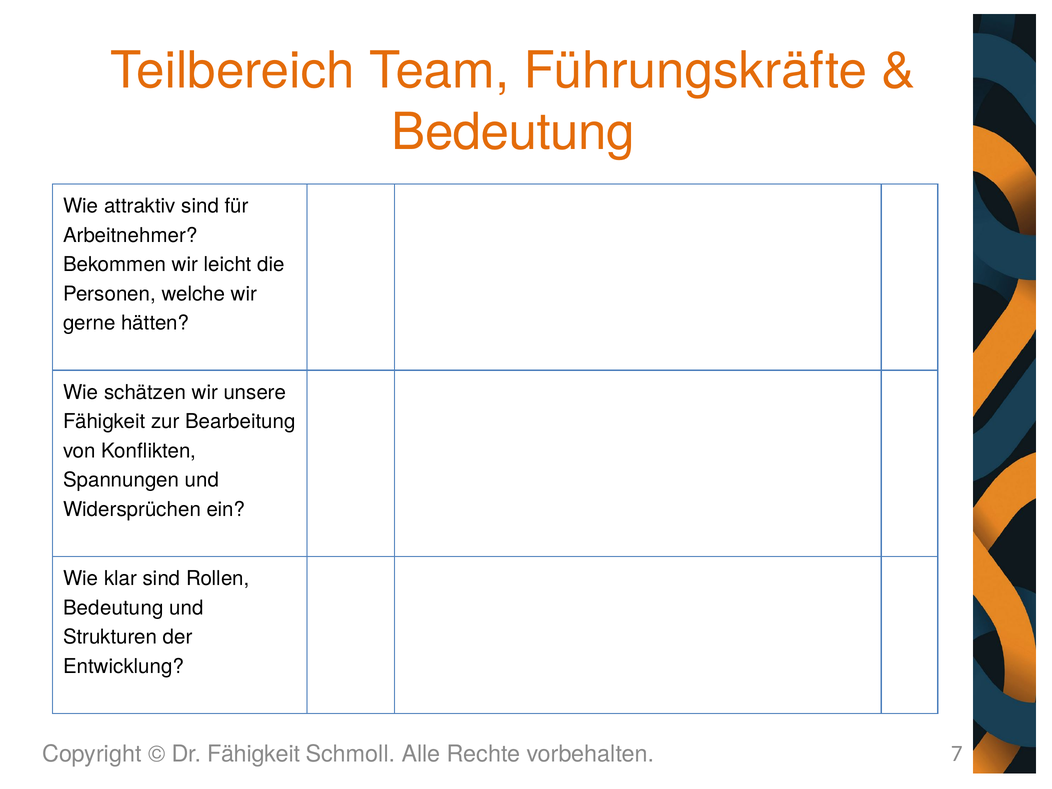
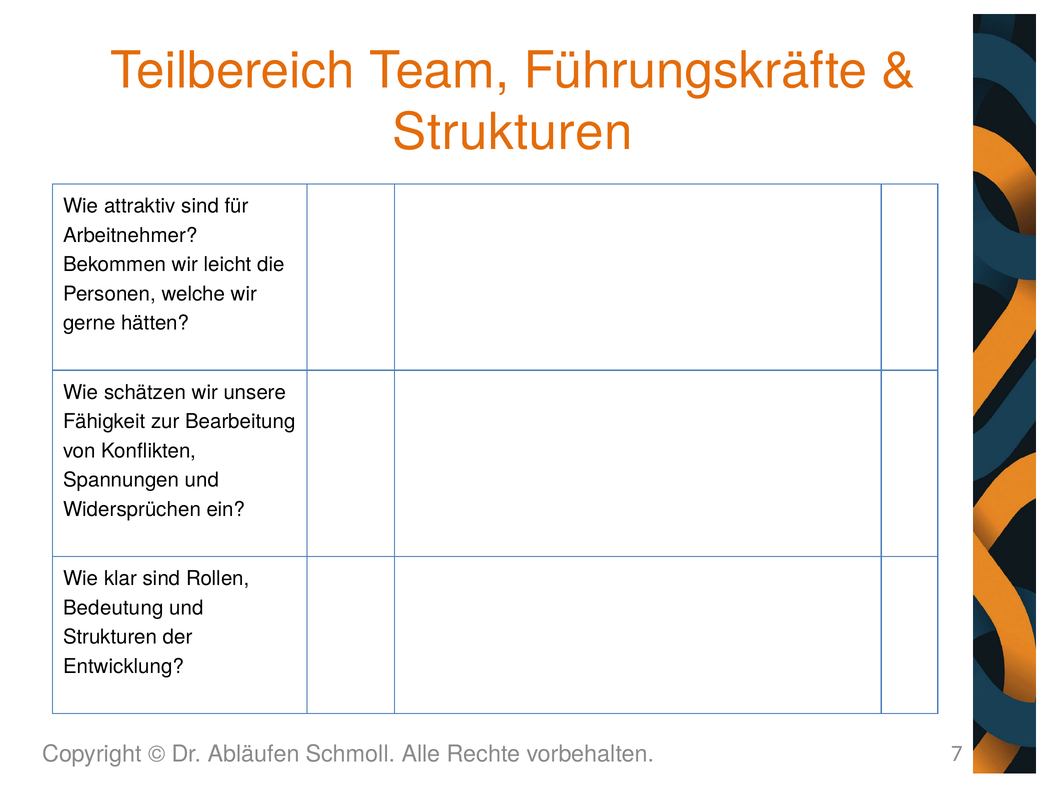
Bedeutung at (513, 132): Bedeutung -> Strukturen
Dr Fähigkeit: Fähigkeit -> Abläufen
